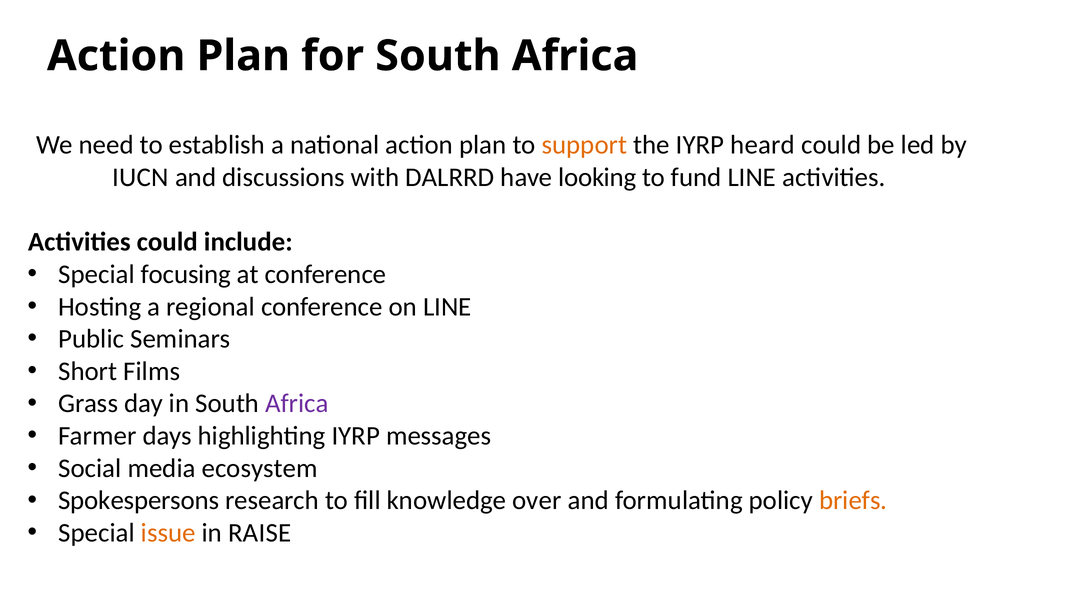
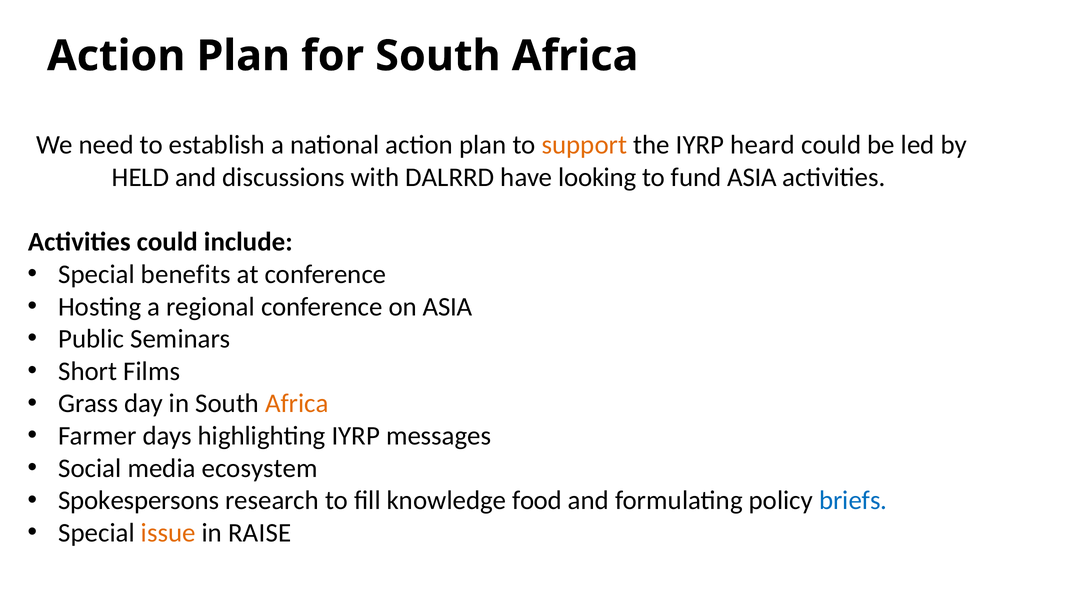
IUCN: IUCN -> HELD
fund LINE: LINE -> ASIA
focusing: focusing -> benefits
on LINE: LINE -> ASIA
Africa at (297, 404) colour: purple -> orange
over: over -> food
briefs colour: orange -> blue
